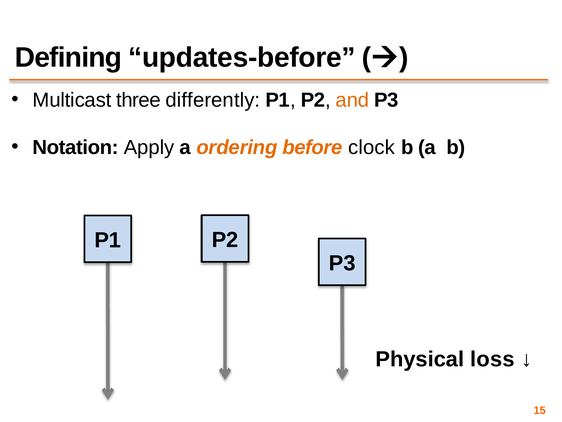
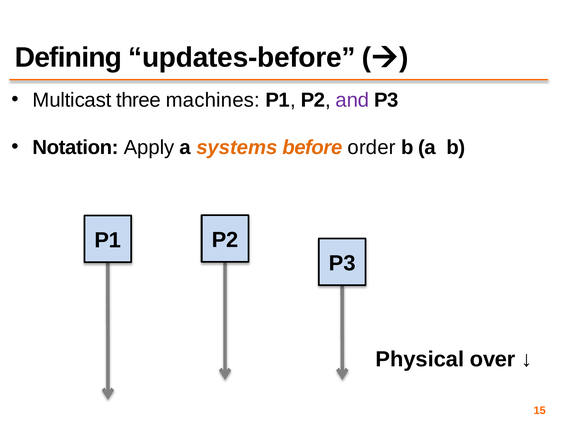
differently: differently -> machines
and colour: orange -> purple
ordering: ordering -> systems
clock: clock -> order
loss: loss -> over
